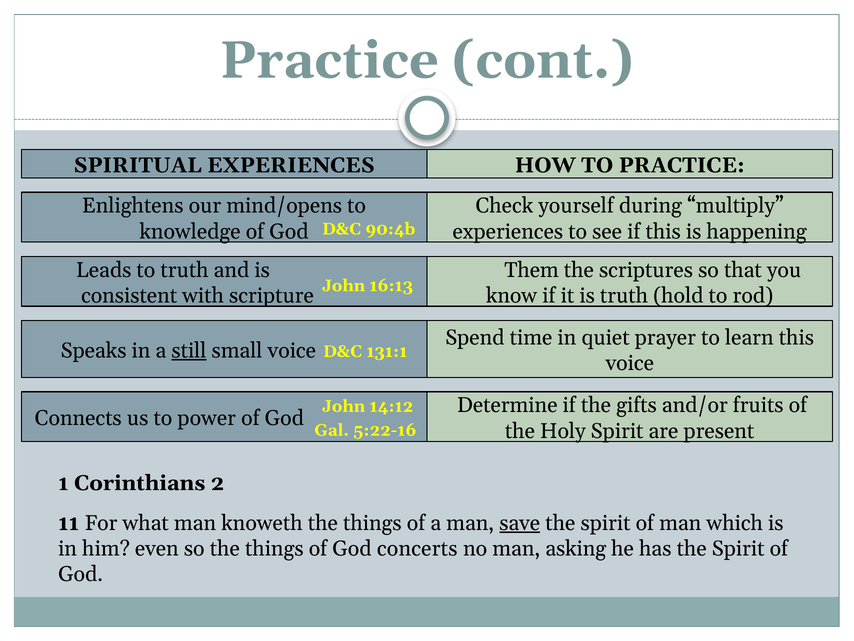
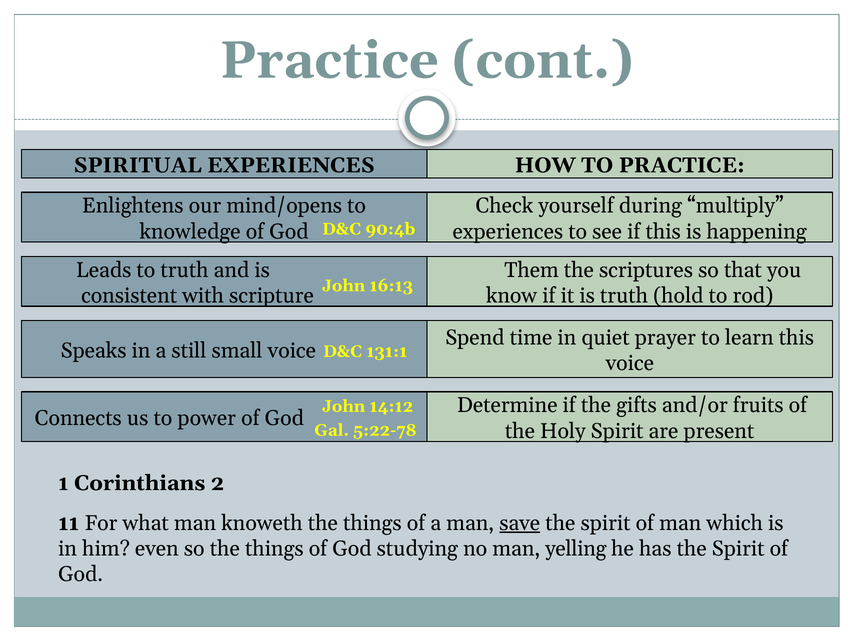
still underline: present -> none
5:22-16: 5:22-16 -> 5:22-78
concerts: concerts -> studying
asking: asking -> yelling
